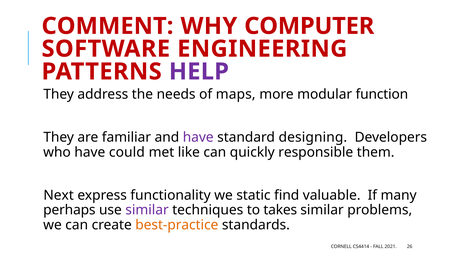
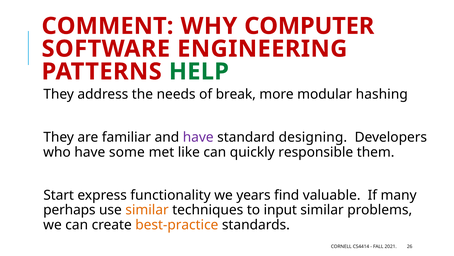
HELP colour: purple -> green
maps: maps -> break
function: function -> hashing
could: could -> some
Next: Next -> Start
static: static -> years
similar at (147, 210) colour: purple -> orange
takes: takes -> input
